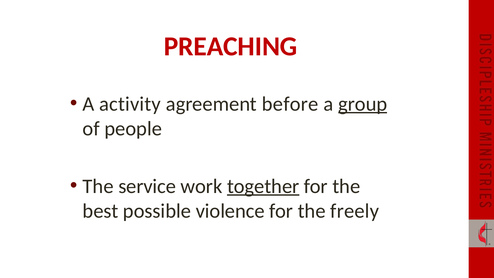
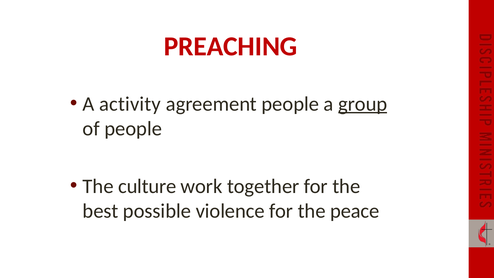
agreement before: before -> people
service: service -> culture
together underline: present -> none
freely: freely -> peace
